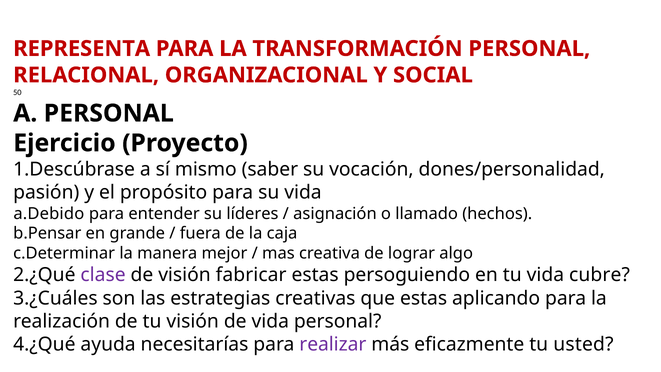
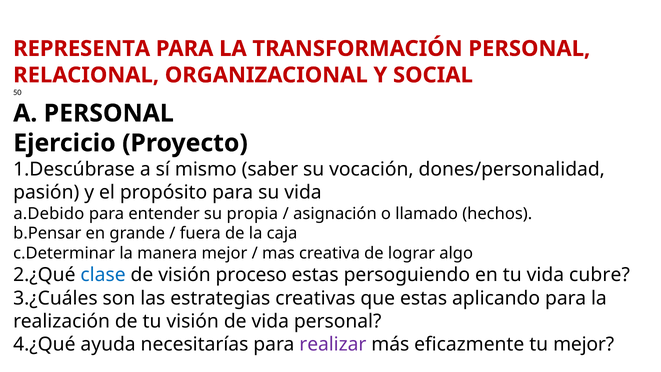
líderes: líderes -> propia
clase colour: purple -> blue
fabricar: fabricar -> proceso
tu usted: usted -> mejor
